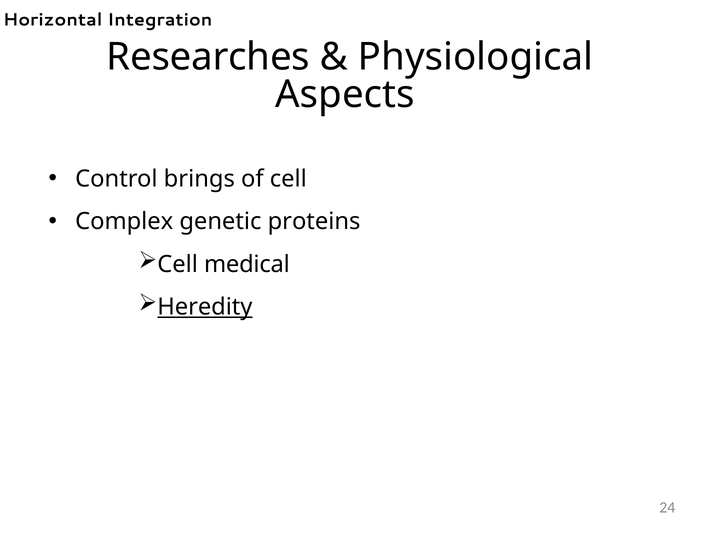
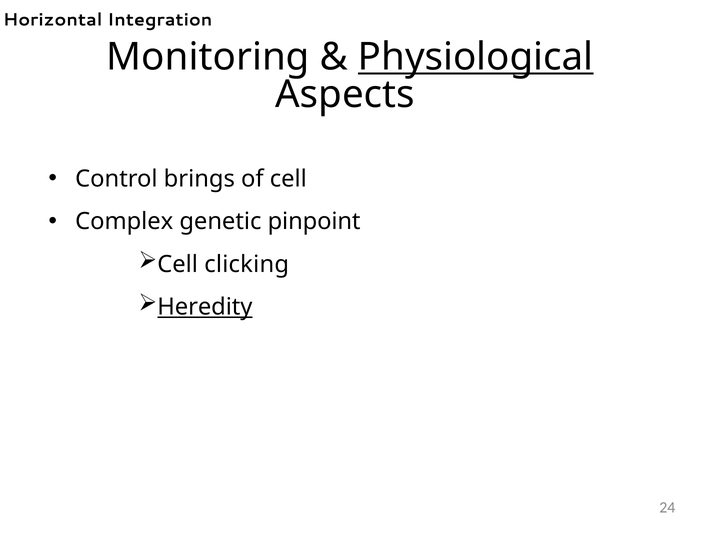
Researches: Researches -> Monitoring
Physiological underline: none -> present
proteins: proteins -> pinpoint
medical: medical -> clicking
